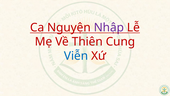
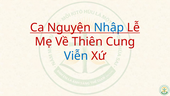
Nhập colour: purple -> blue
